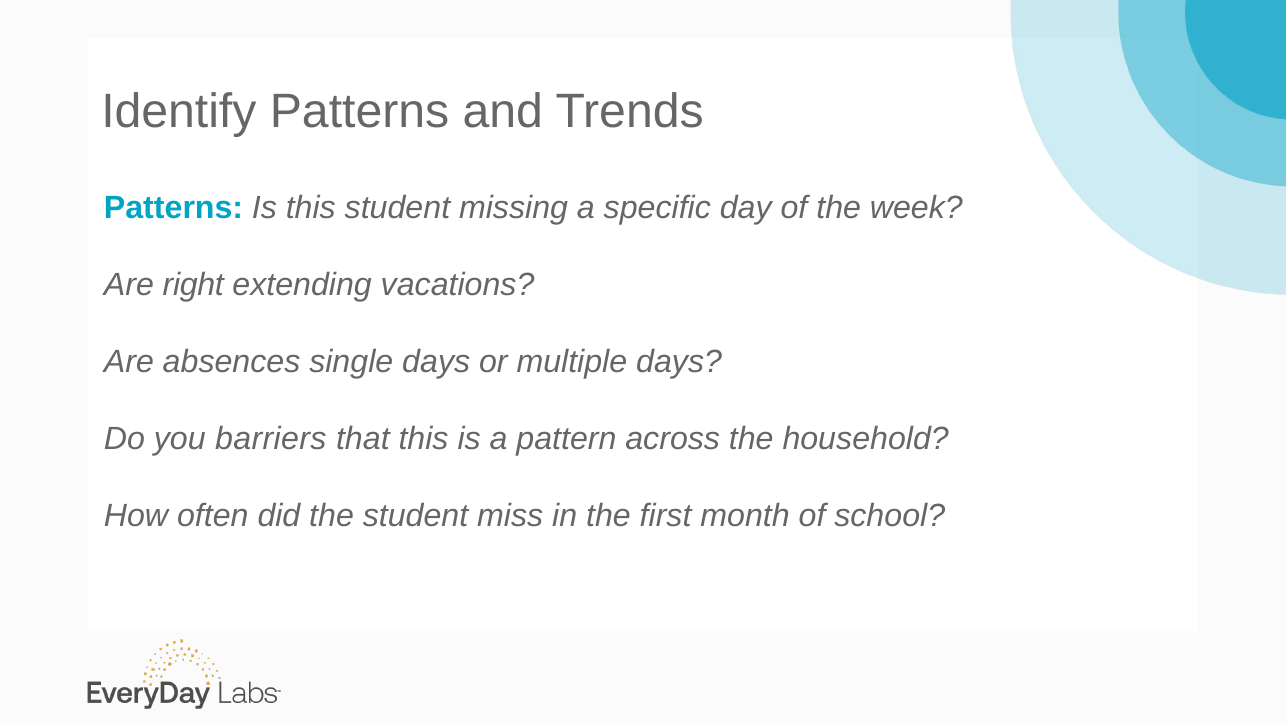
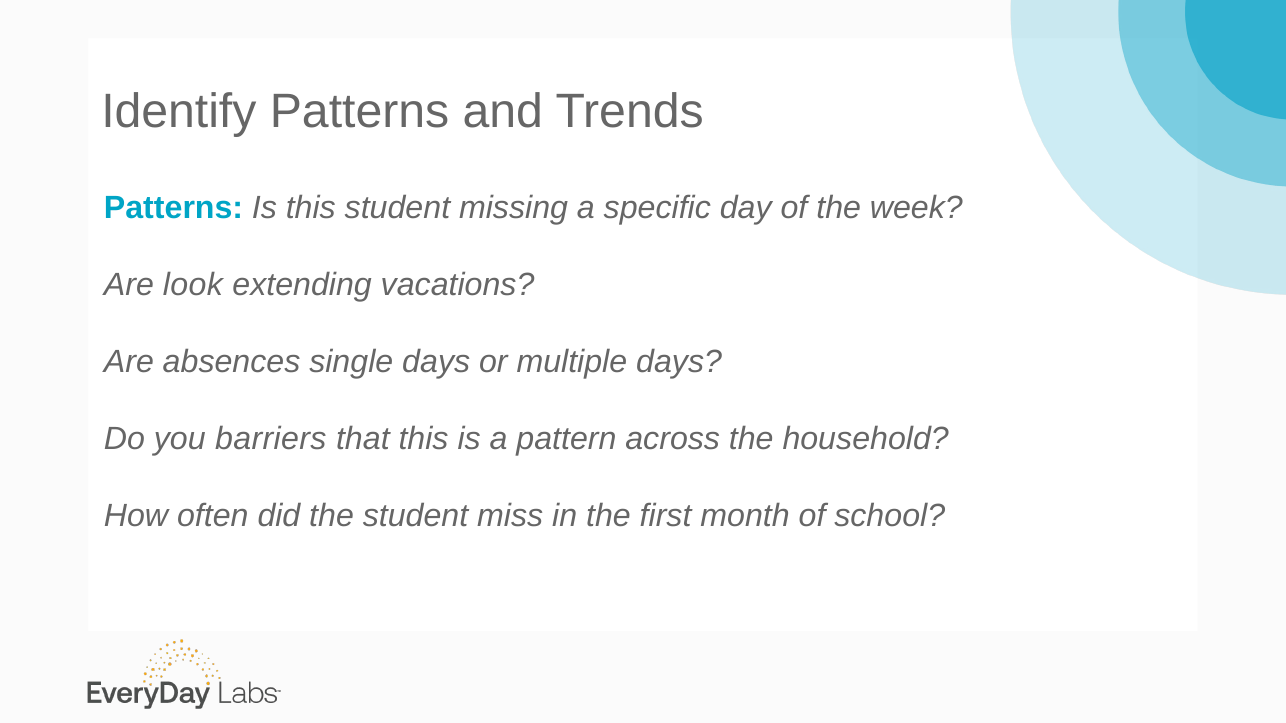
right: right -> look
